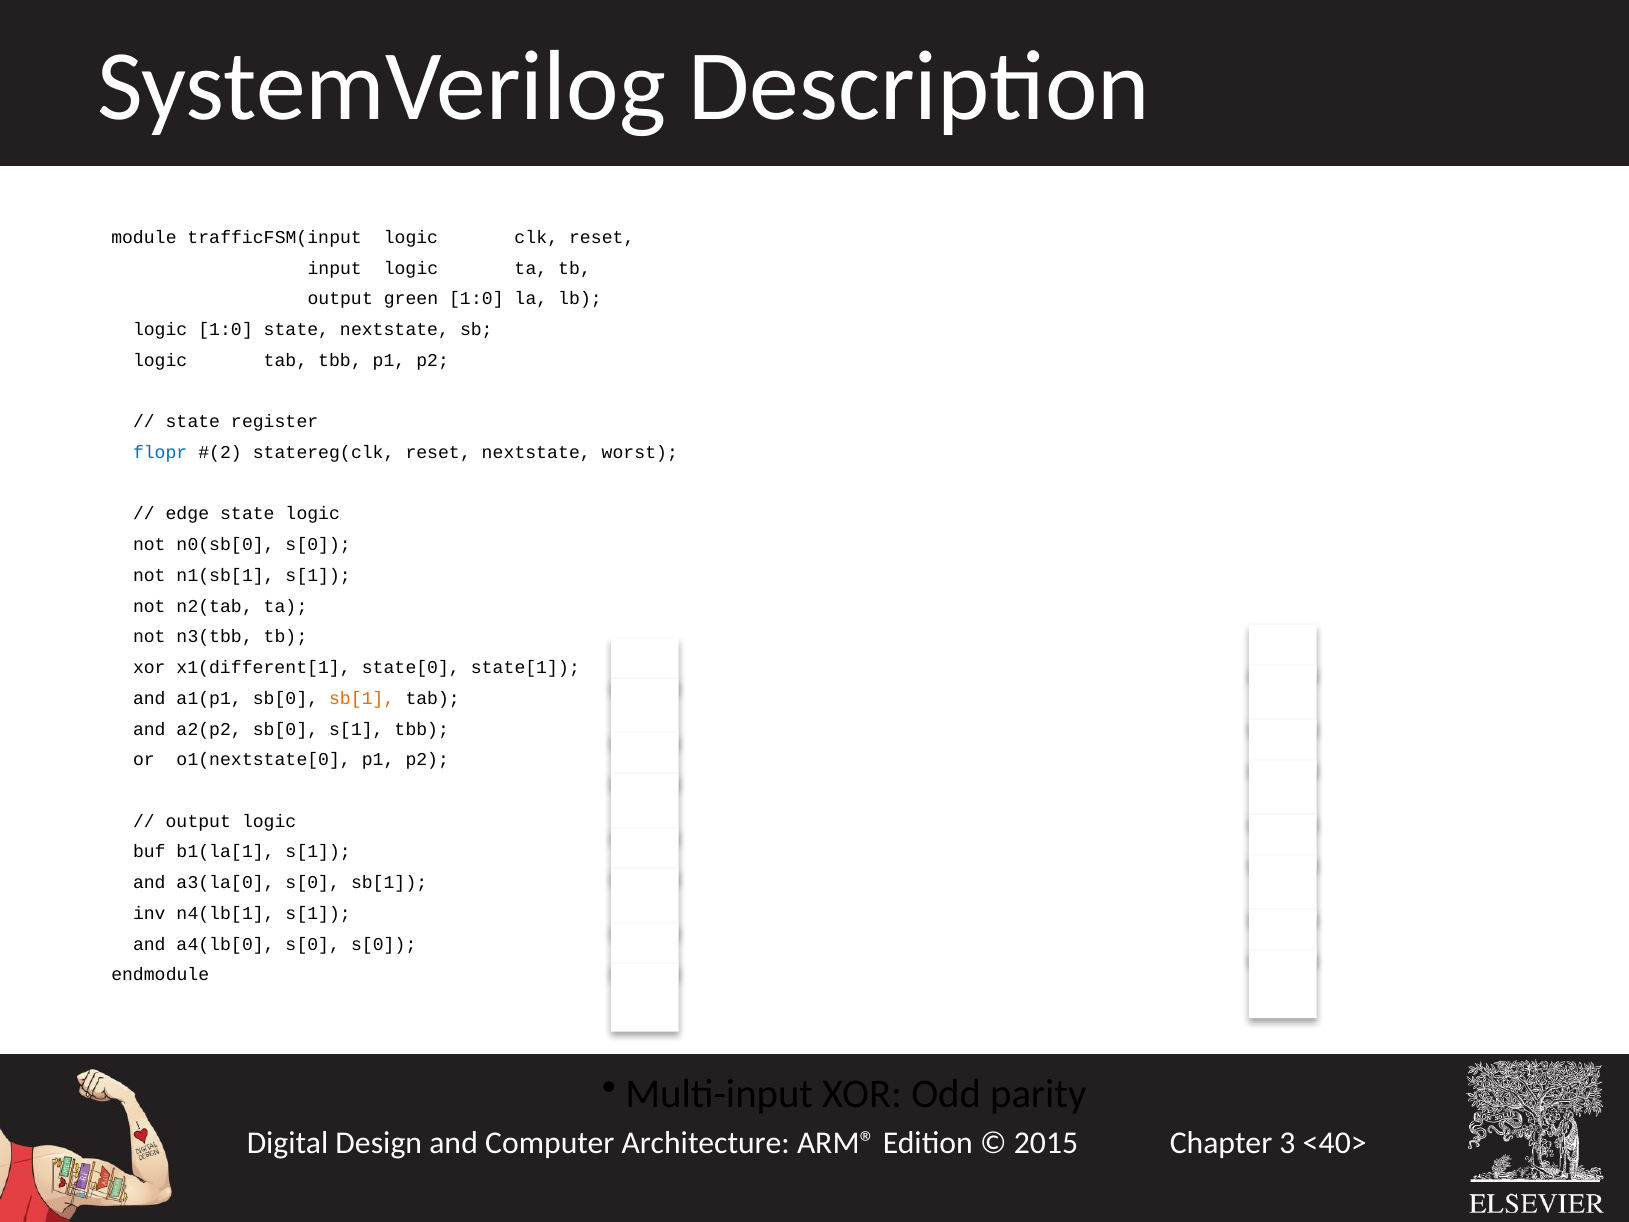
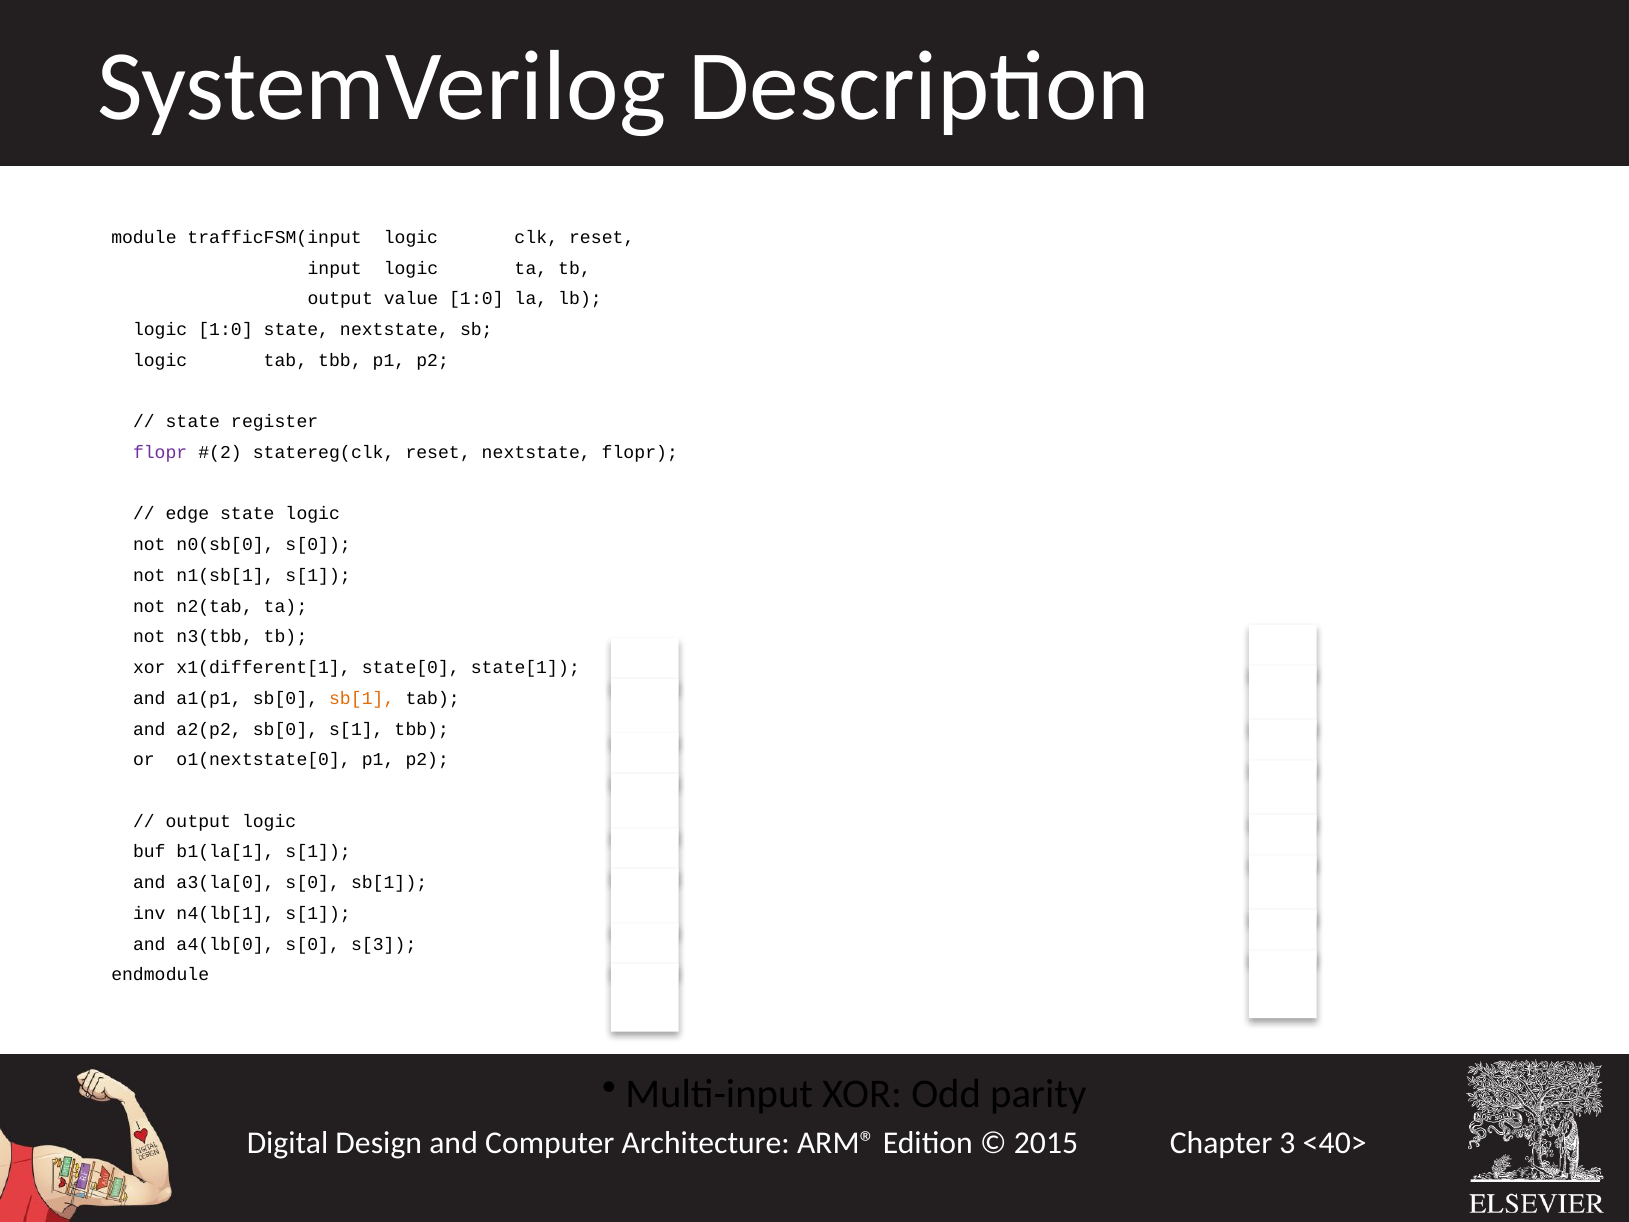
green: green -> value
flopr at (160, 452) colour: blue -> purple
nextstate worst: worst -> flopr
s[0 s[0: s[0 -> s[3
